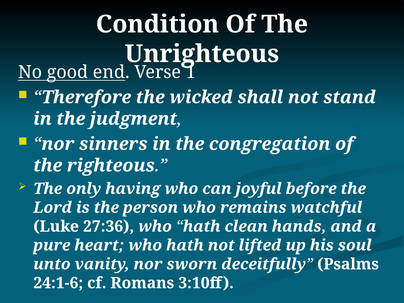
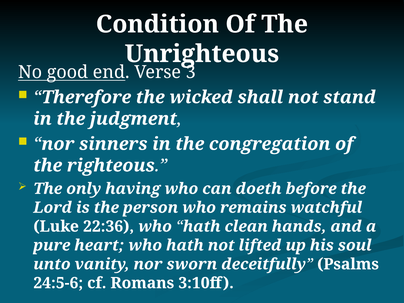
1: 1 -> 3
joyful: joyful -> doeth
27:36: 27:36 -> 22:36
24:1-6: 24:1-6 -> 24:5-6
